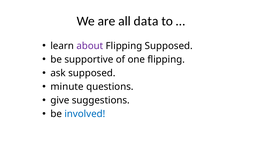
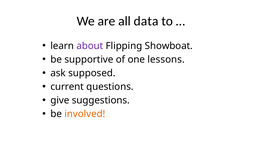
Flipping Supposed: Supposed -> Showboat
one flipping: flipping -> lessons
minute: minute -> current
involved colour: blue -> orange
